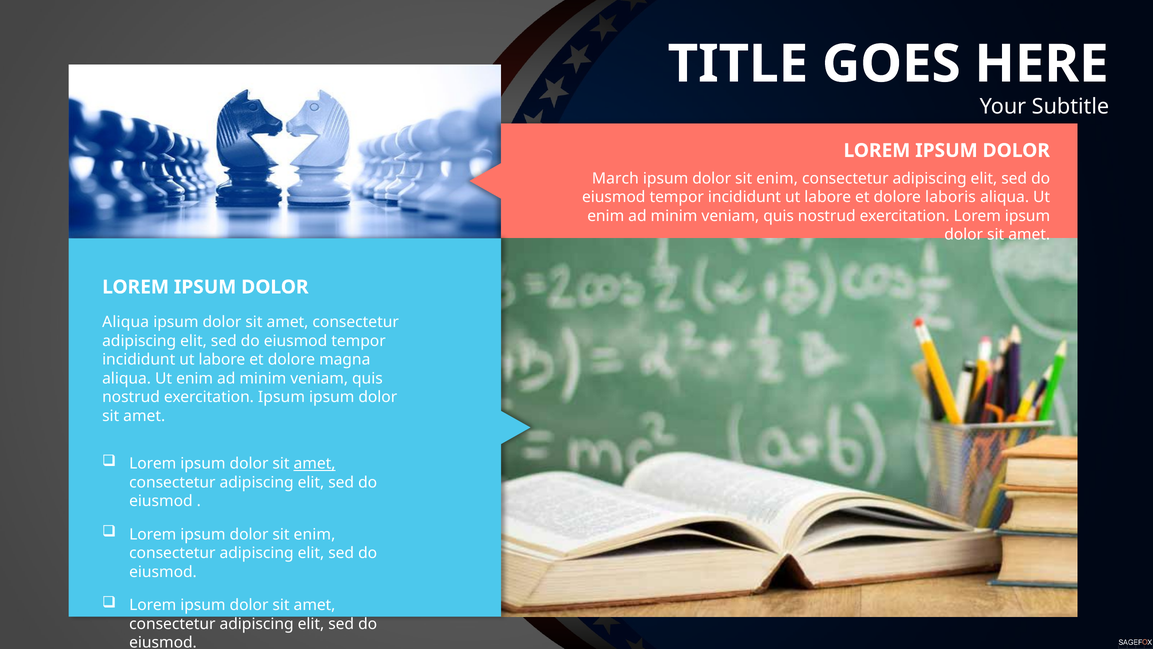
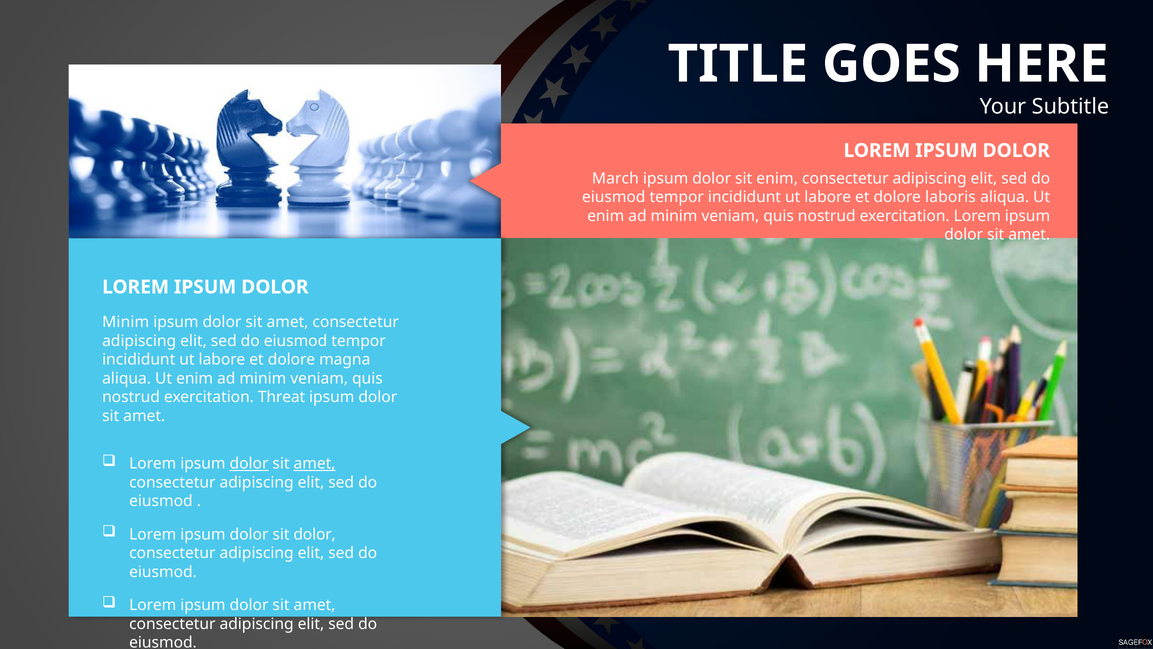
Aliqua at (126, 322): Aliqua -> Minim
exercitation Ipsum: Ipsum -> Threat
dolor at (249, 463) underline: none -> present
enim at (314, 534): enim -> dolor
